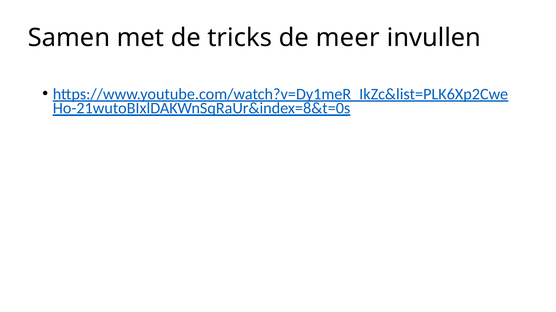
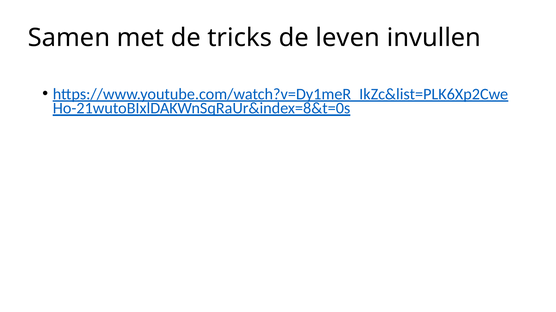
meer: meer -> leven
